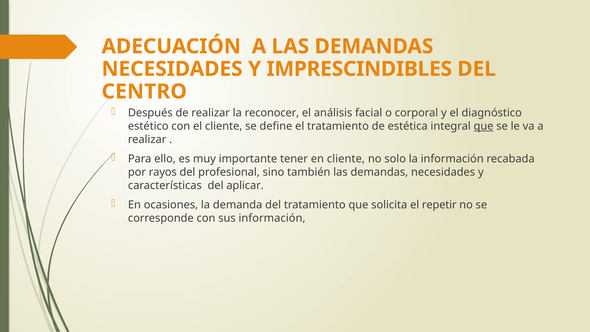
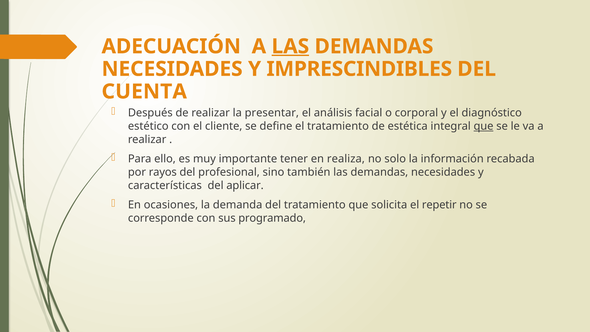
LAS at (290, 46) underline: none -> present
CENTRO: CENTRO -> CUENTA
reconocer: reconocer -> presentar
en cliente: cliente -> realiza
sus información: información -> programado
